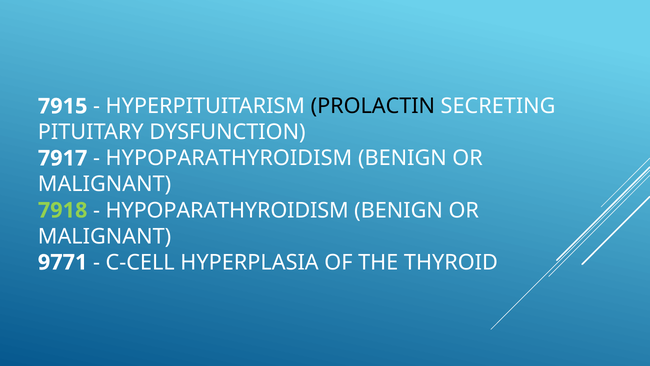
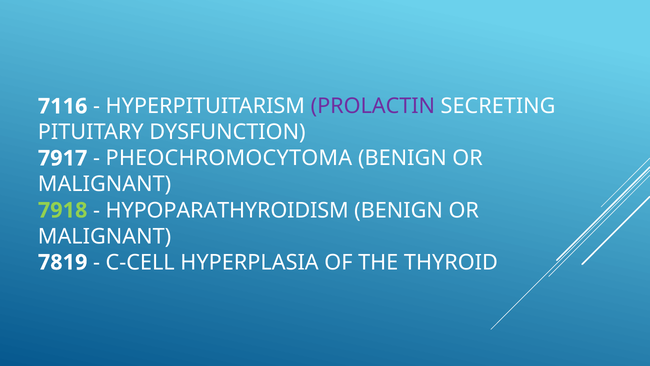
7915: 7915 -> 7116
PROLACTIN colour: black -> purple
HYPOPARATHYROIDISM at (229, 158): HYPOPARATHYROIDISM -> PHEOCHROMOCYTOMA
9771: 9771 -> 7819
